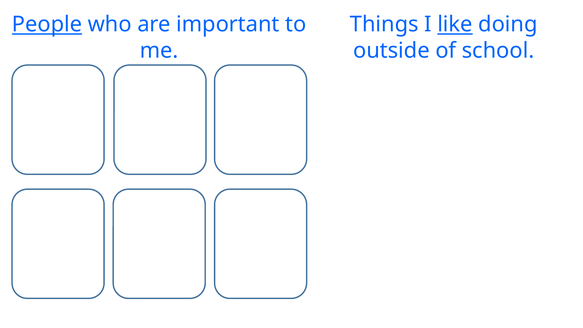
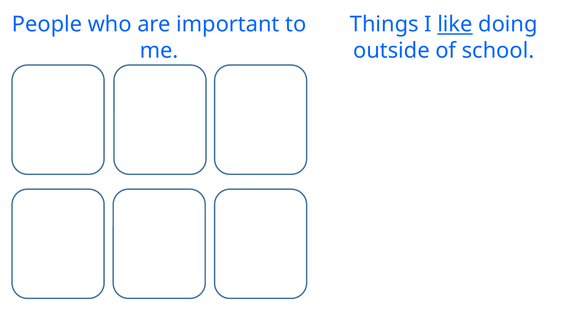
People underline: present -> none
